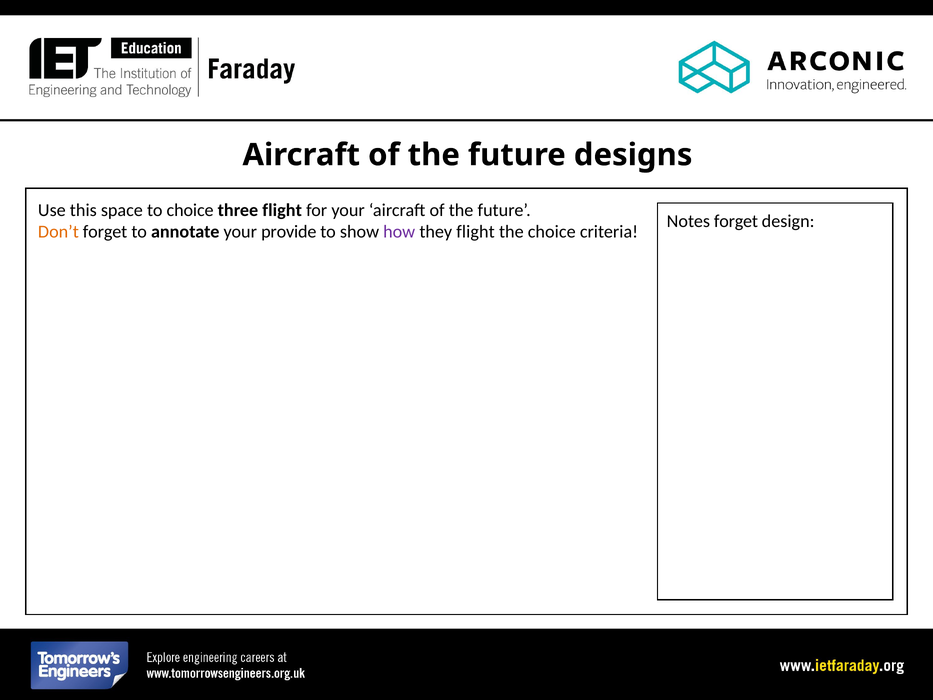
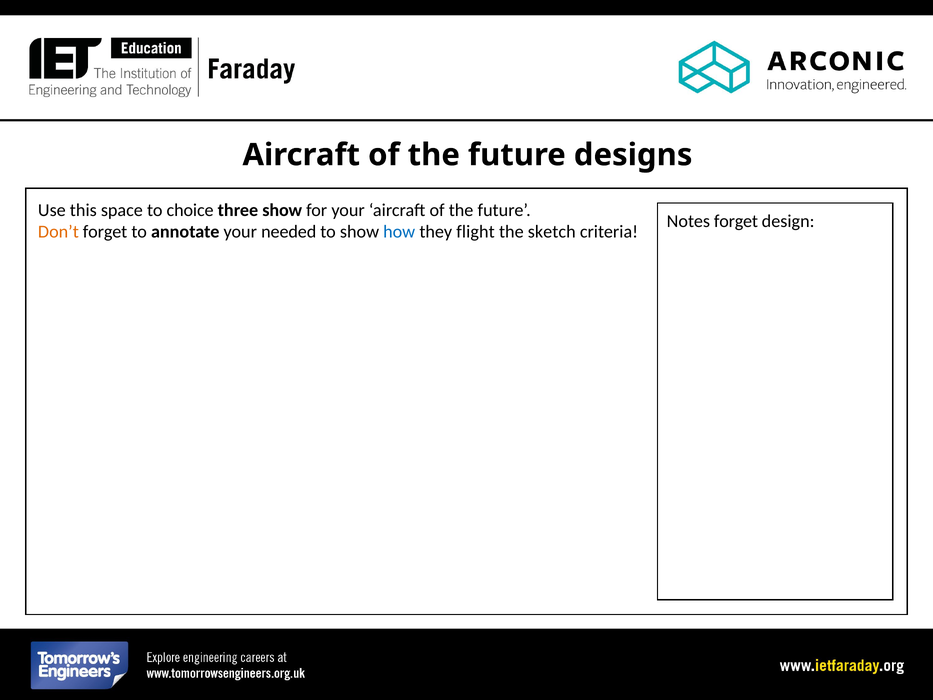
three flight: flight -> show
provide: provide -> needed
how colour: purple -> blue
the choice: choice -> sketch
